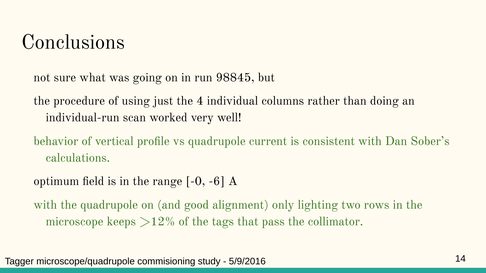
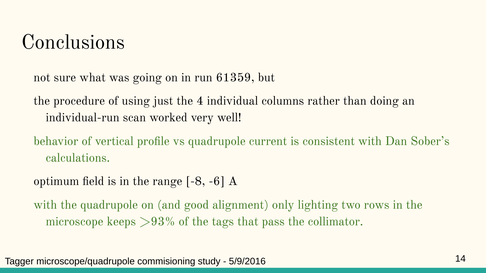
98845: 98845 -> 61359
-0: -0 -> -8
>12%: >12% -> >93%
